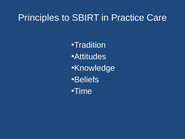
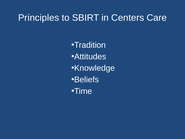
Practice: Practice -> Centers
